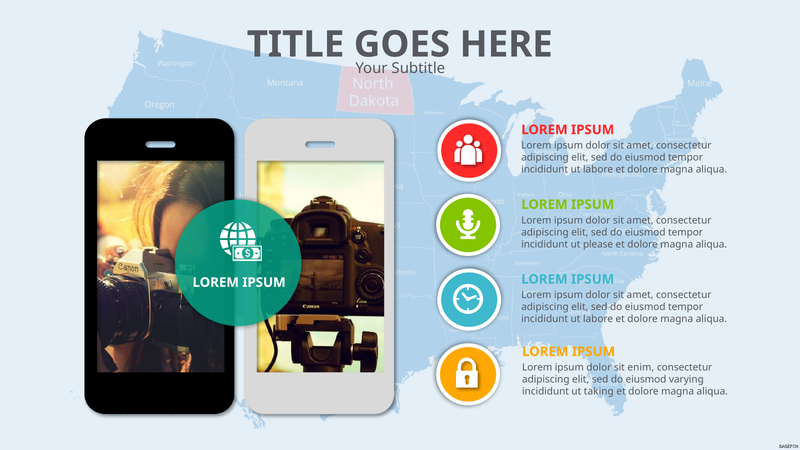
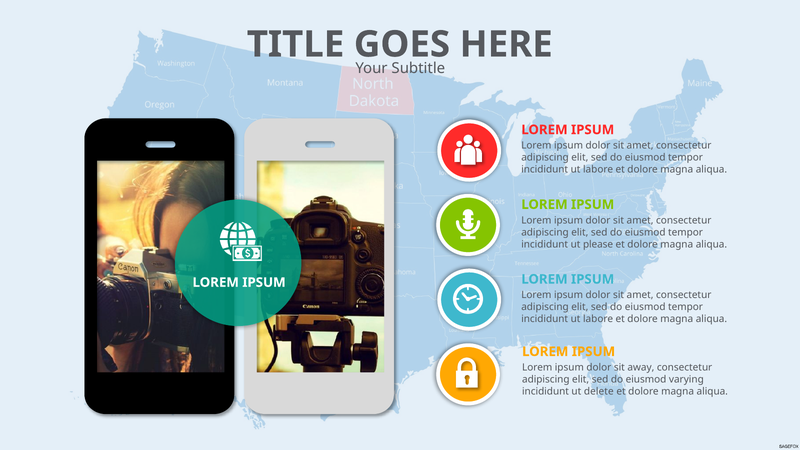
enim: enim -> away
taking: taking -> delete
